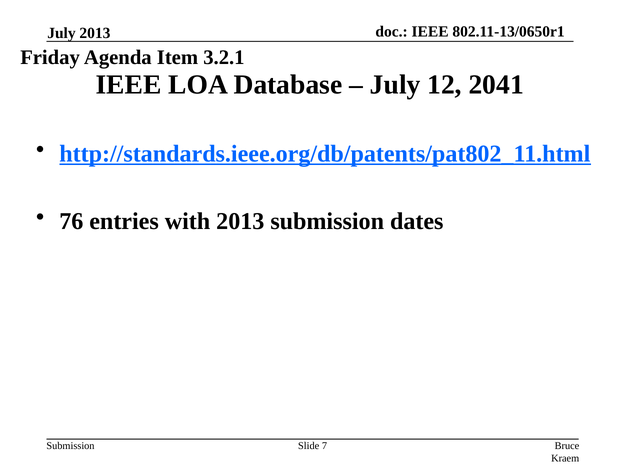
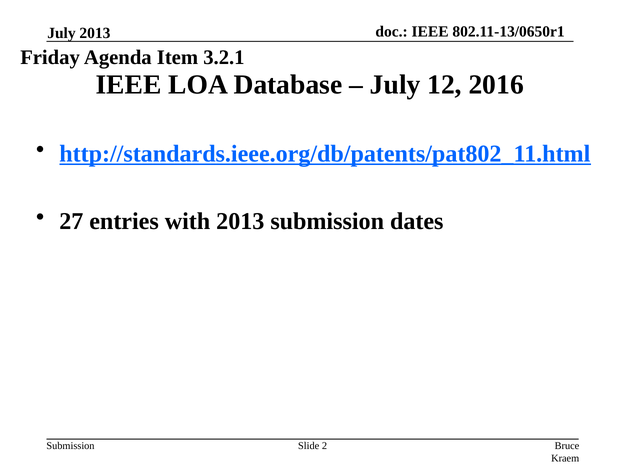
2041: 2041 -> 2016
76: 76 -> 27
7: 7 -> 2
